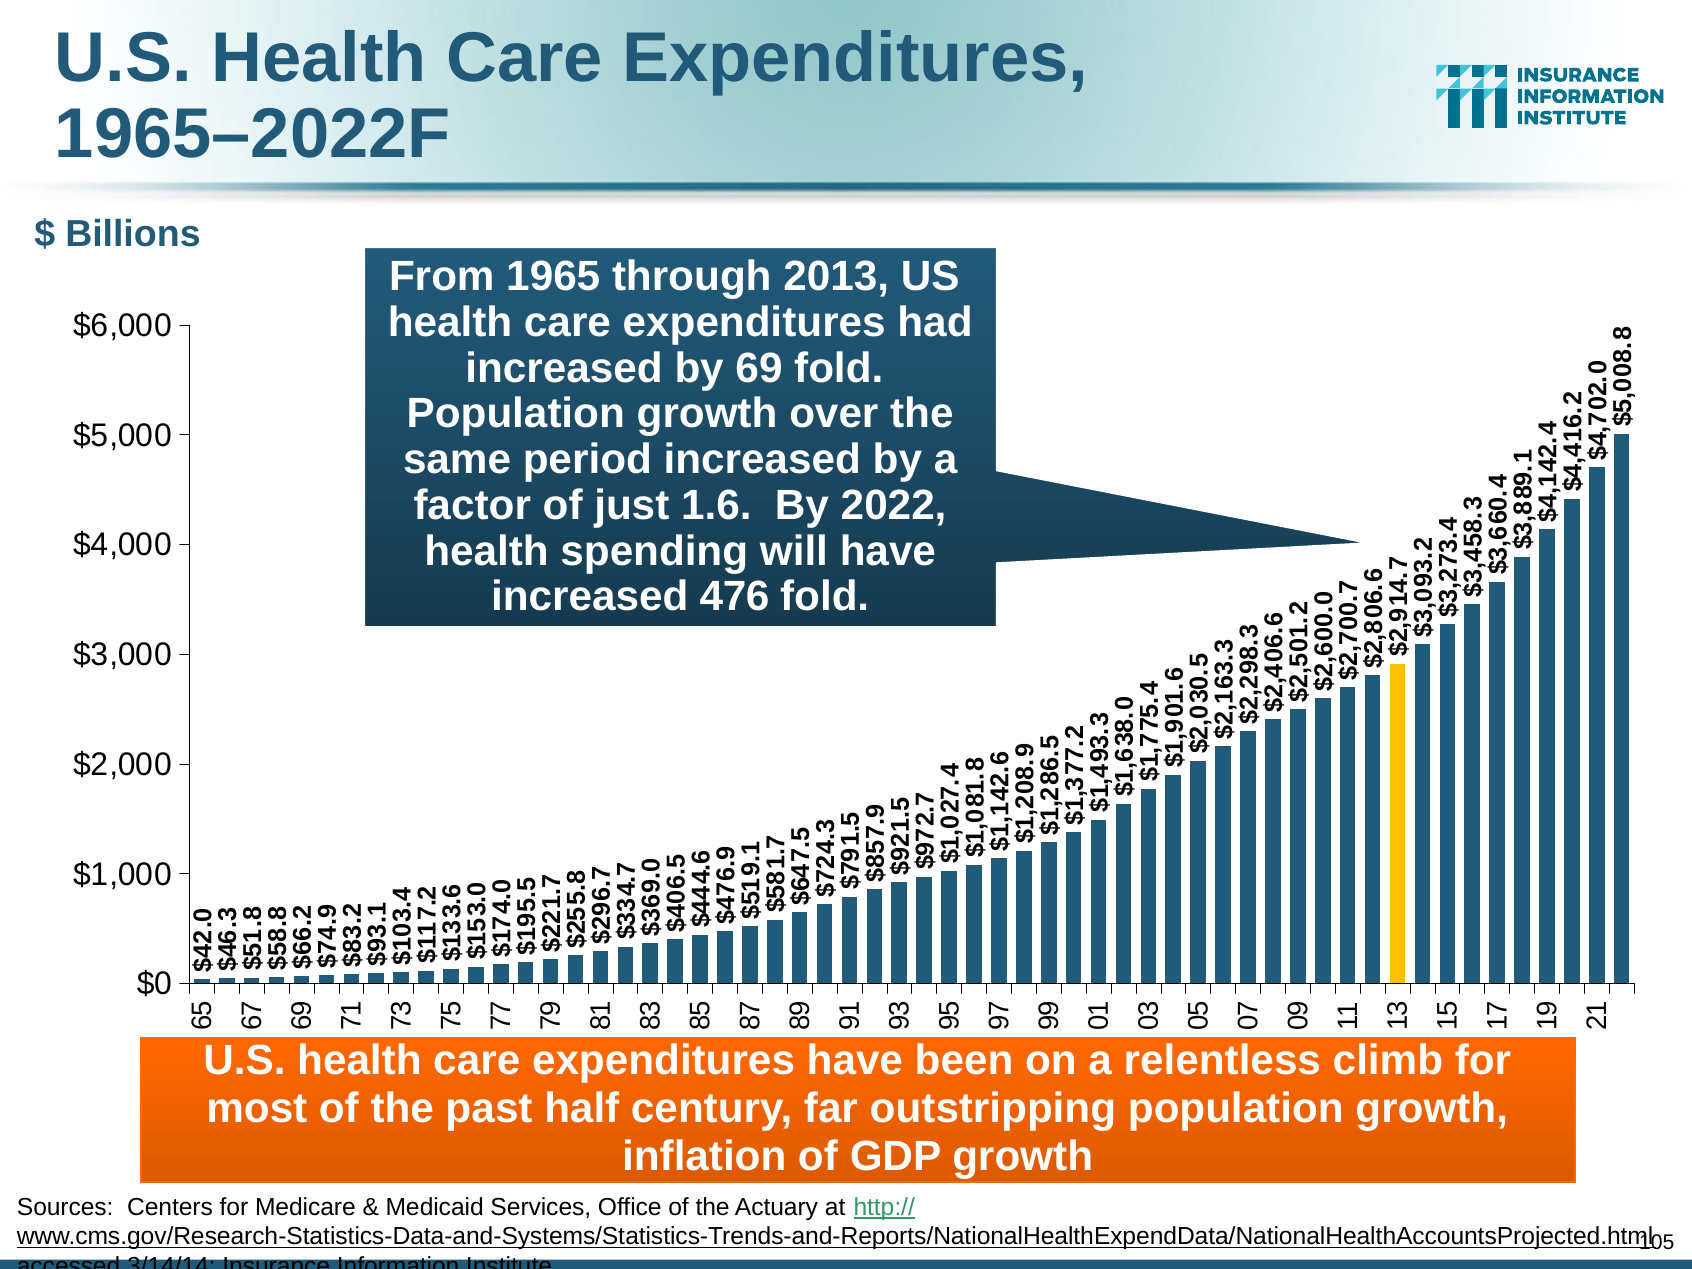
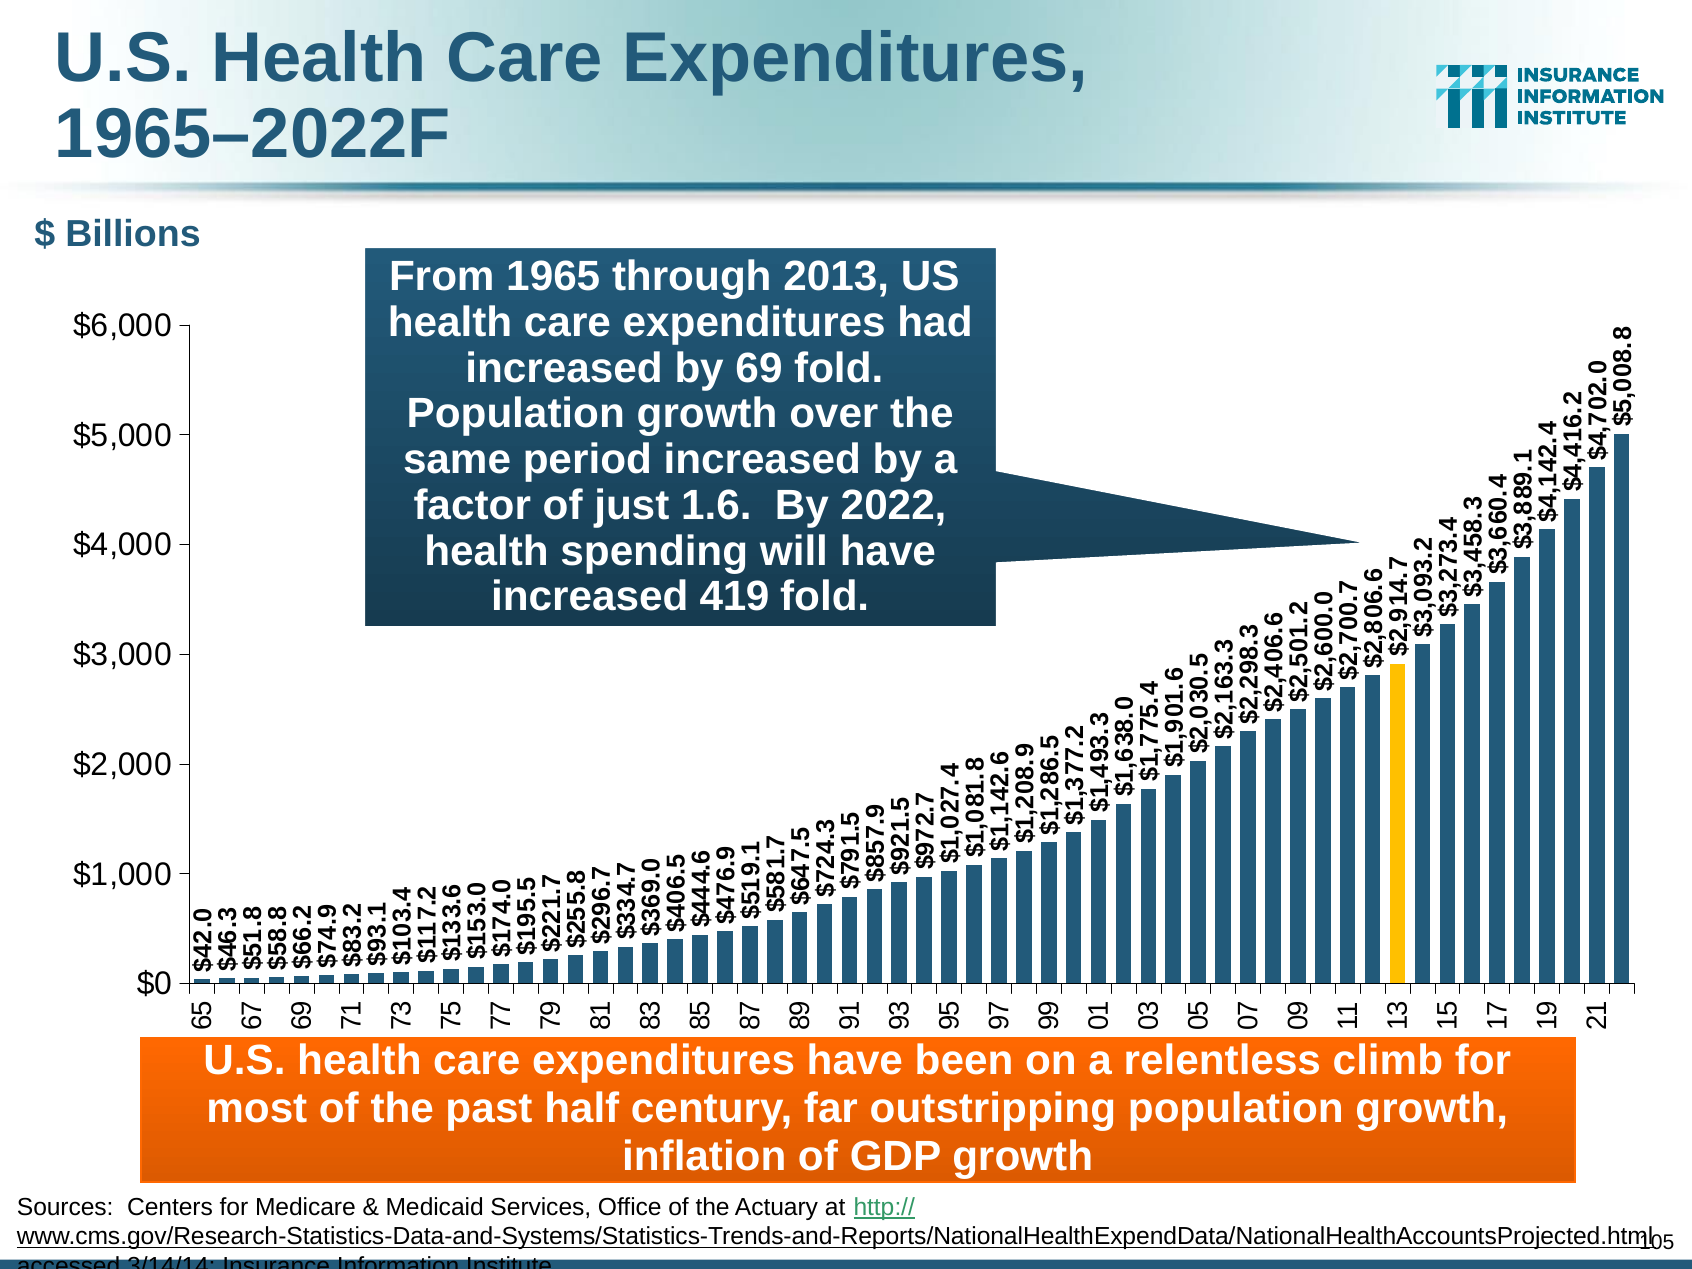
476: 476 -> 419
